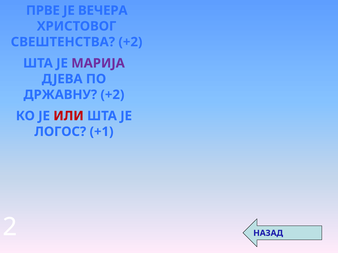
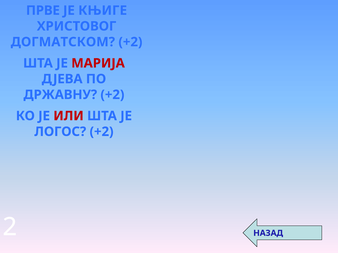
ВЕЧЕРА: ВЕЧЕРА -> КЊИГЕ
СВЕШТЕНСТВА: СВЕШТЕНСТВА -> ДОГМАТСКОМ
МАРИЈА colour: purple -> red
ЛОГОС +1: +1 -> +2
